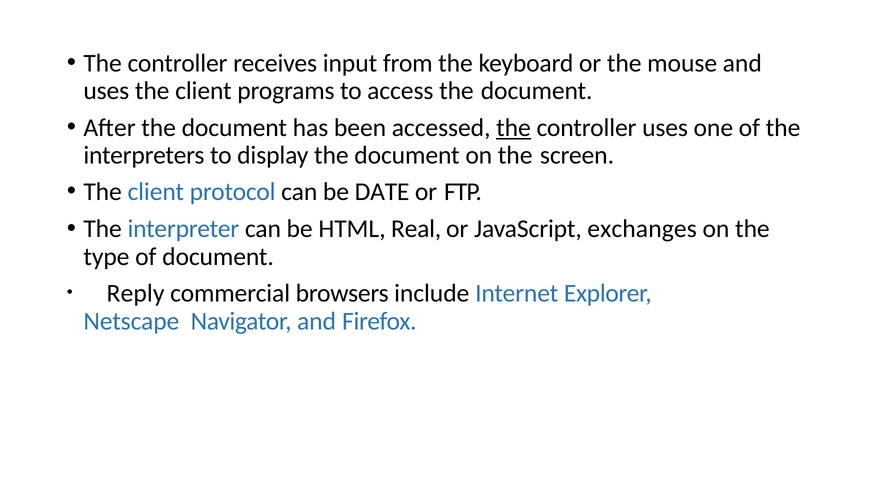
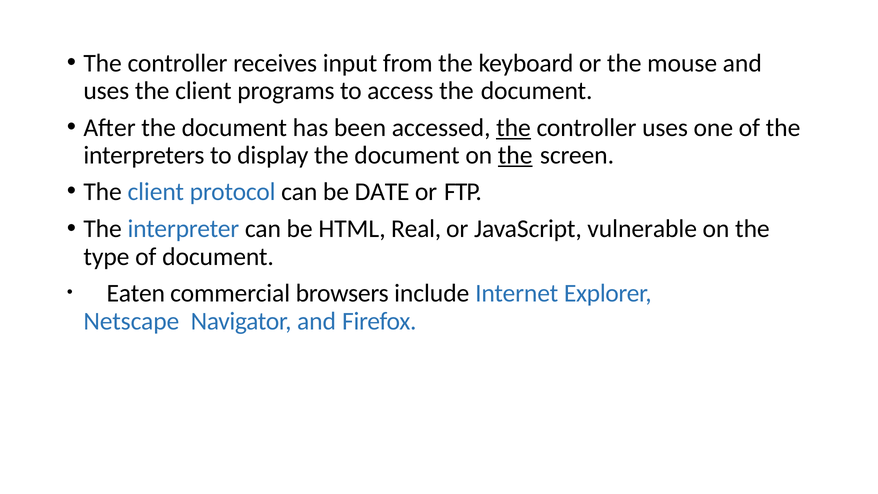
the at (515, 155) underline: none -> present
exchanges: exchanges -> vulnerable
Reply: Reply -> Eaten
